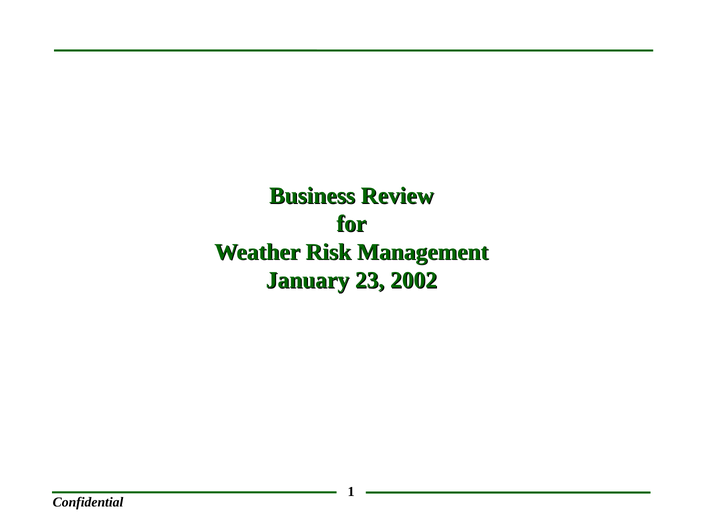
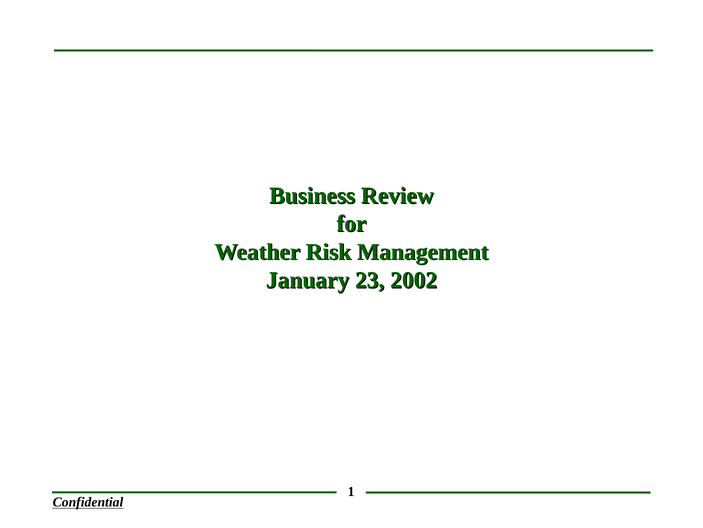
Confidential underline: none -> present
